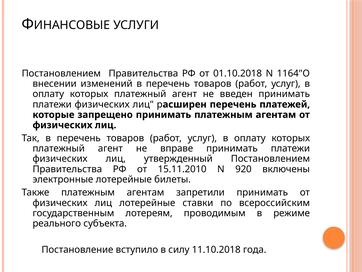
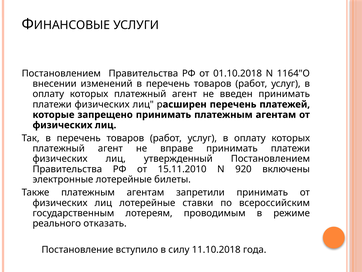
субъекта: субъекта -> отказать
